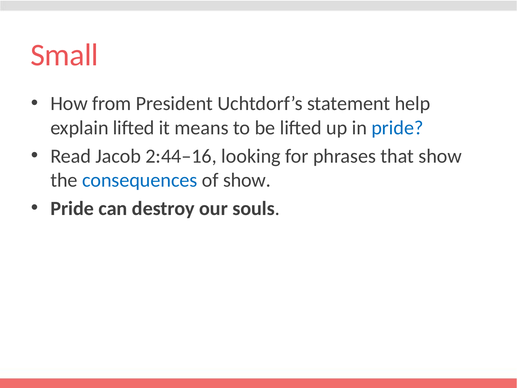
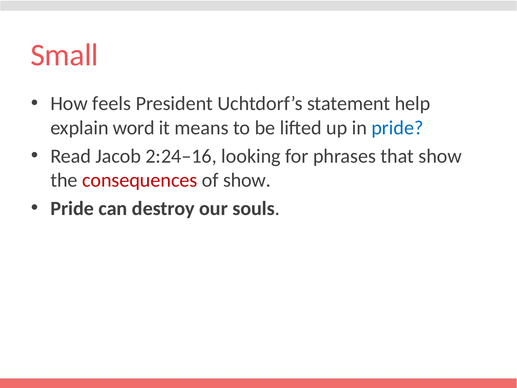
from: from -> feels
explain lifted: lifted -> word
2:44–16: 2:44–16 -> 2:24–16
consequences colour: blue -> red
